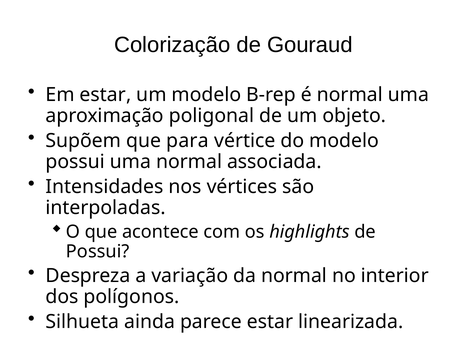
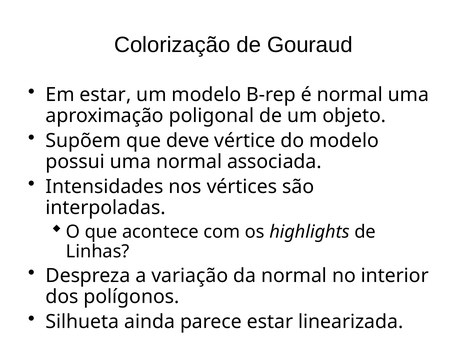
para: para -> deve
Possui at (98, 251): Possui -> Linhas
